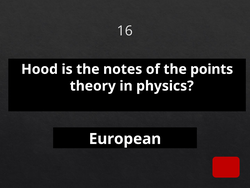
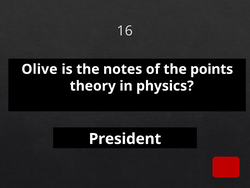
Hood: Hood -> Olive
European: European -> President
